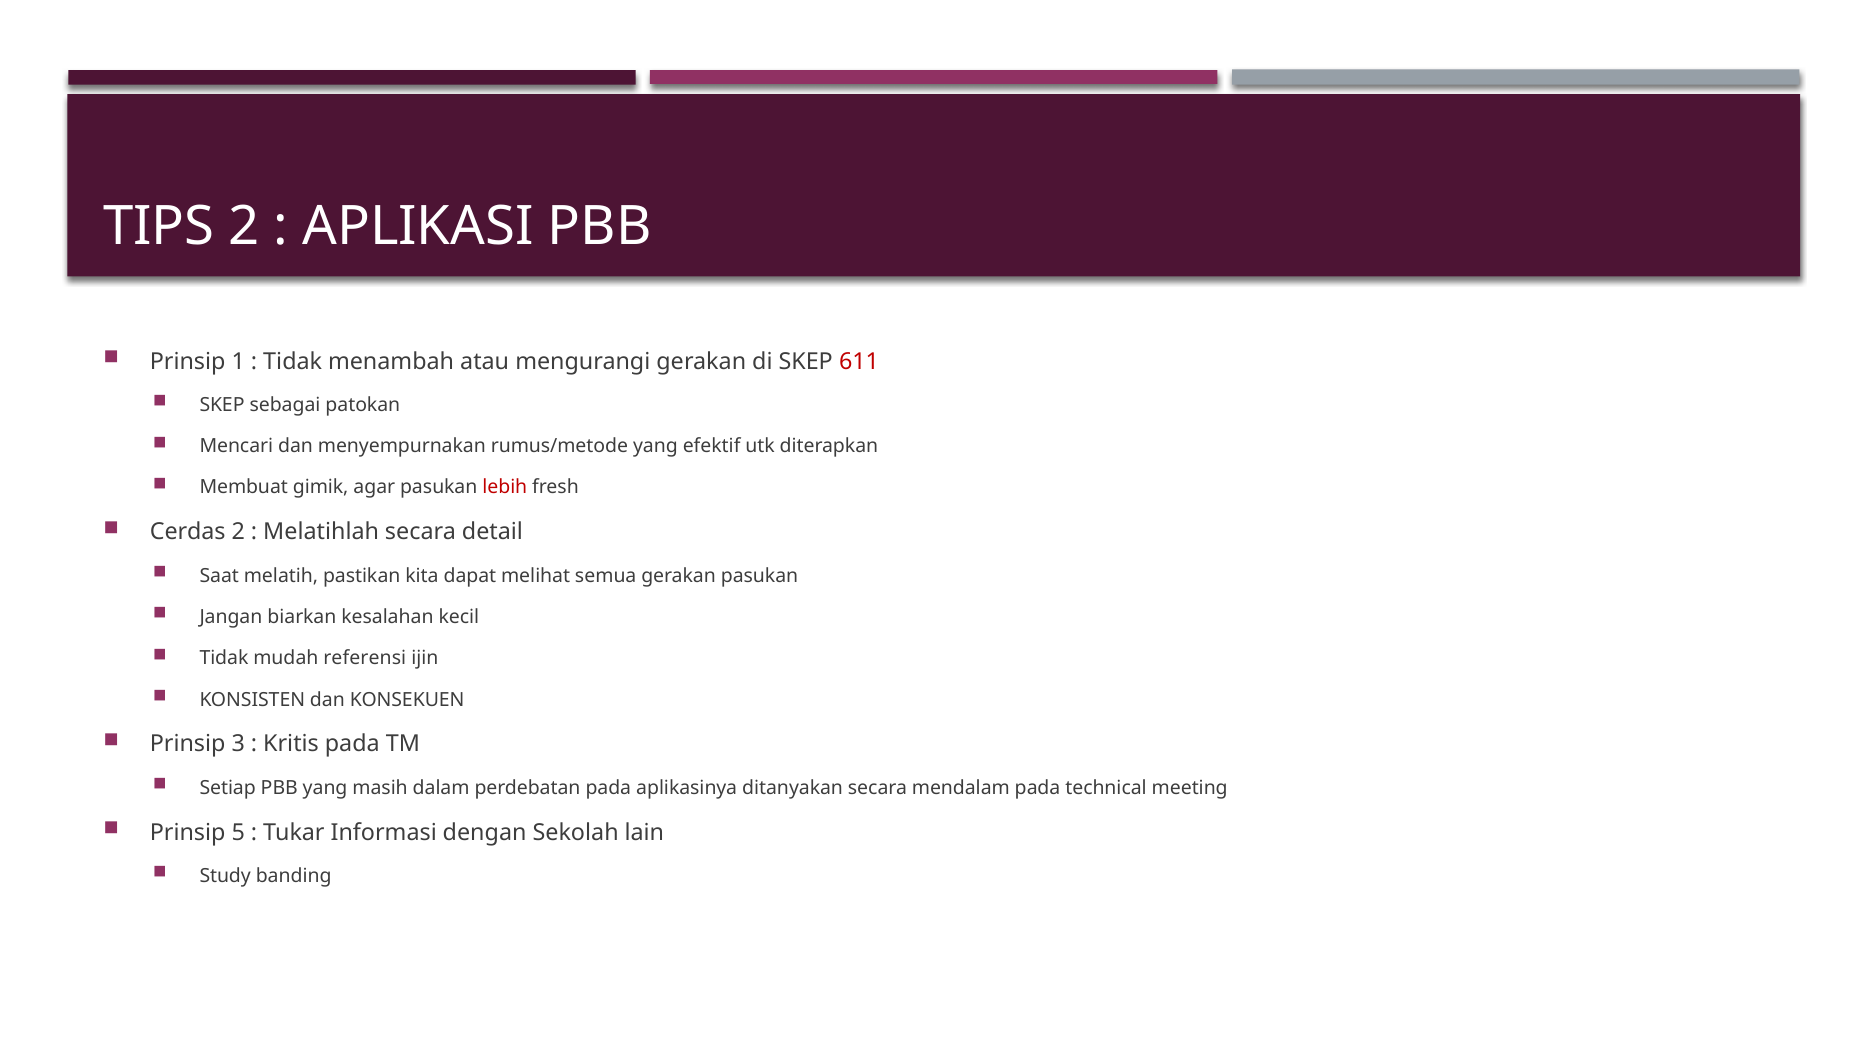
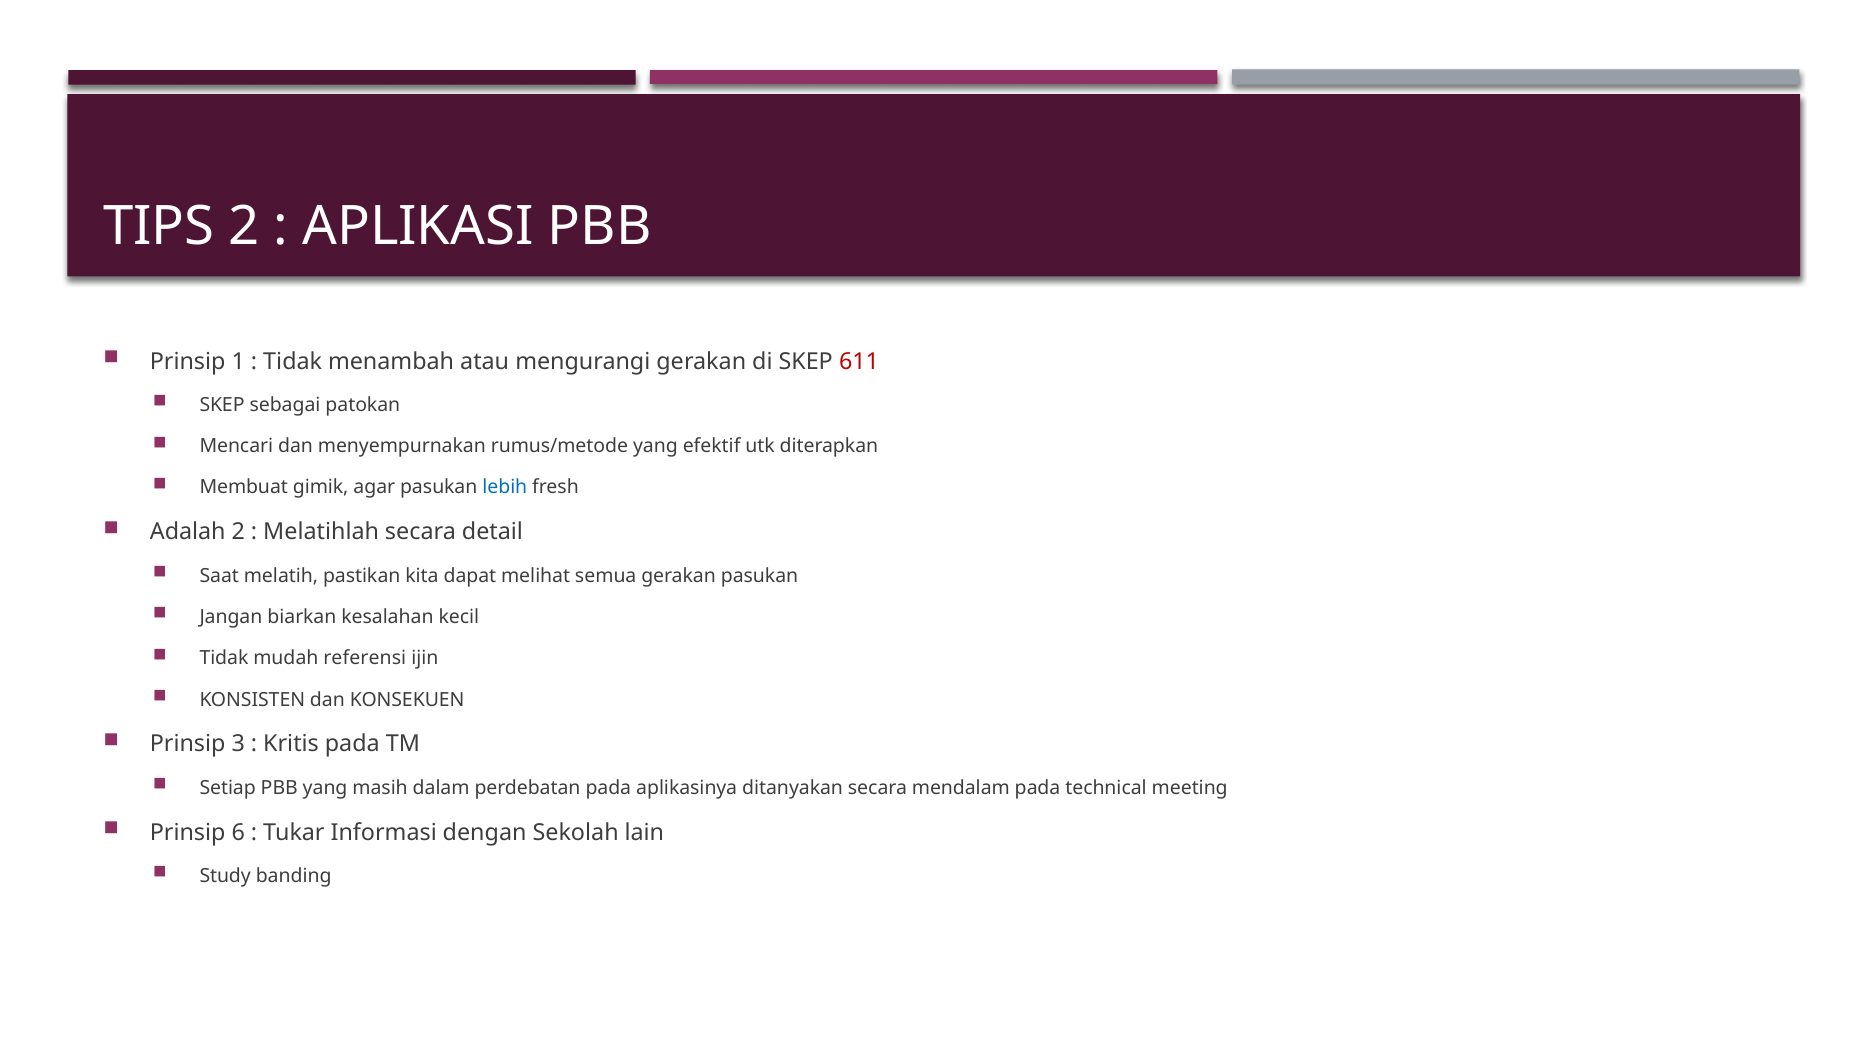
lebih colour: red -> blue
Cerdas: Cerdas -> Adalah
5: 5 -> 6
